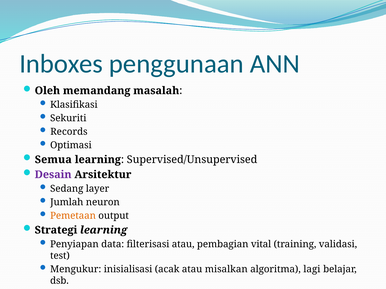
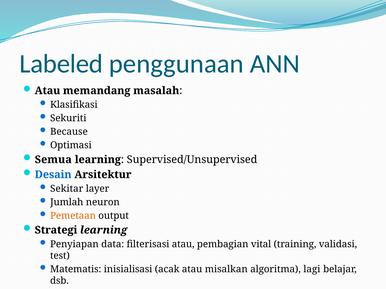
Inboxes: Inboxes -> Labeled
Oleh at (47, 91): Oleh -> Atau
Records: Records -> Because
Desain colour: purple -> blue
Sedang: Sedang -> Sekitar
Mengukur: Mengukur -> Matematis
